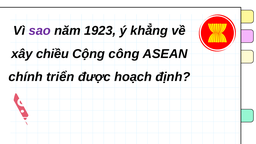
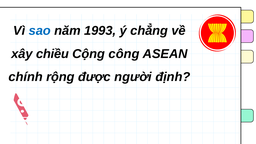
sao colour: purple -> blue
1923: 1923 -> 1993
khẳng: khẳng -> chẳng
triển: triển -> rộng
hoạch: hoạch -> người
